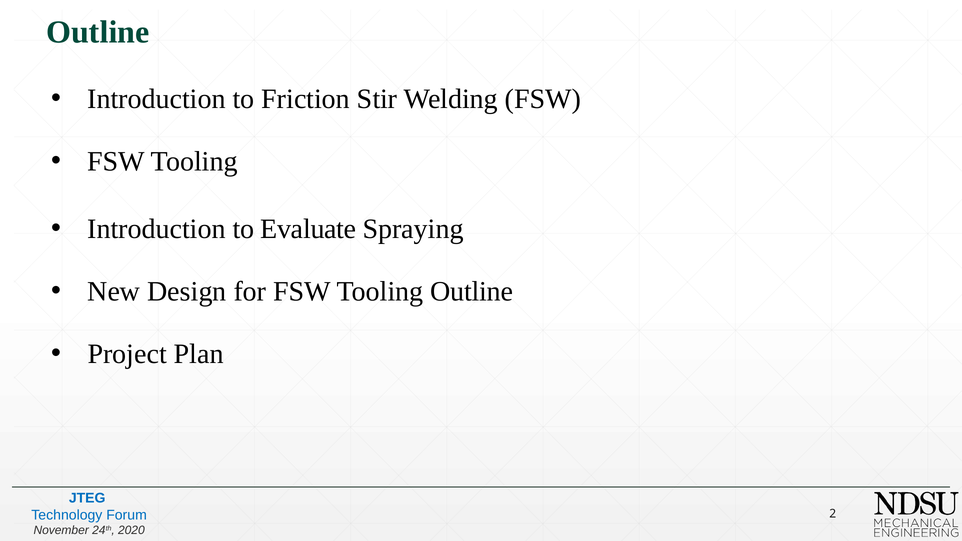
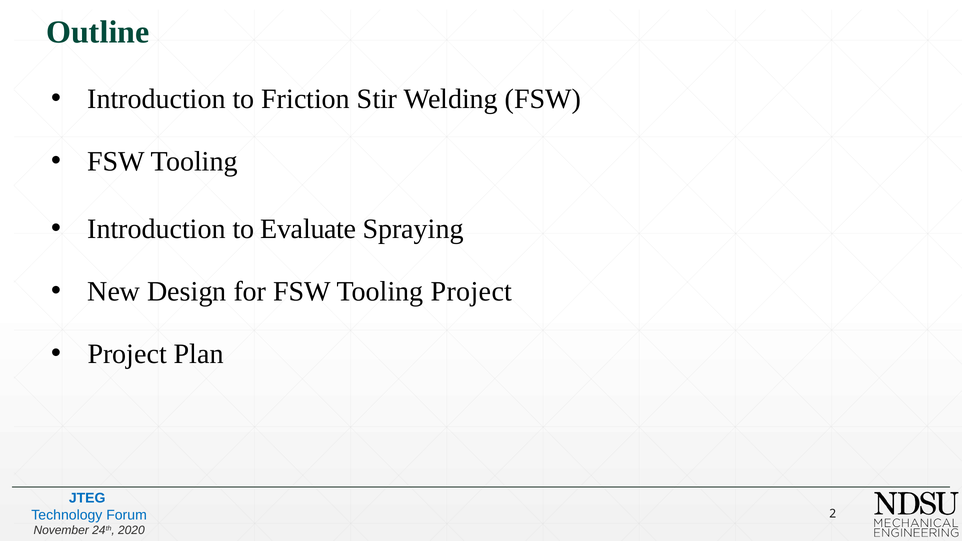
Tooling Outline: Outline -> Project
